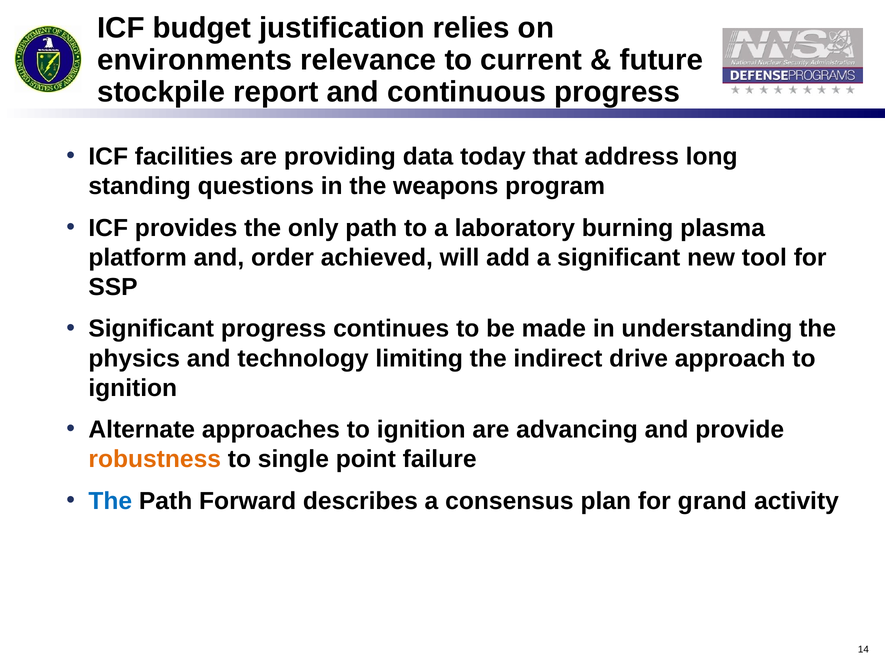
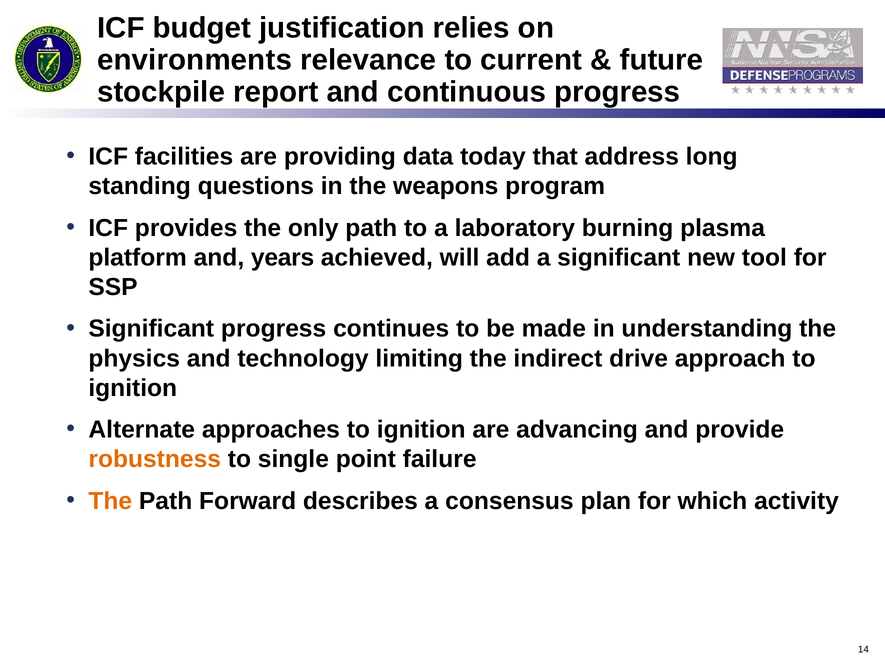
order: order -> years
The at (110, 501) colour: blue -> orange
grand: grand -> which
